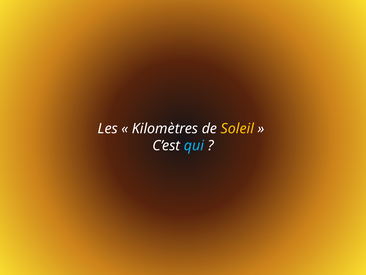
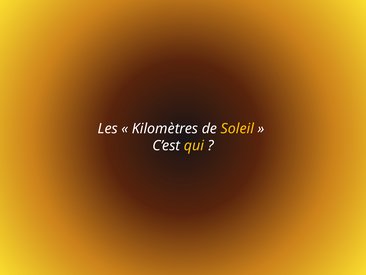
qui colour: light blue -> yellow
